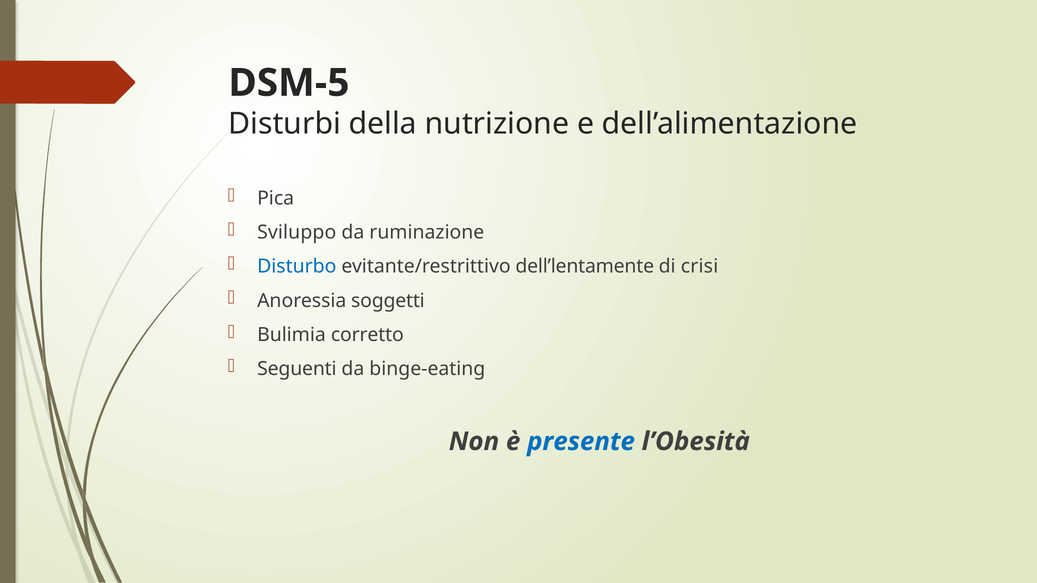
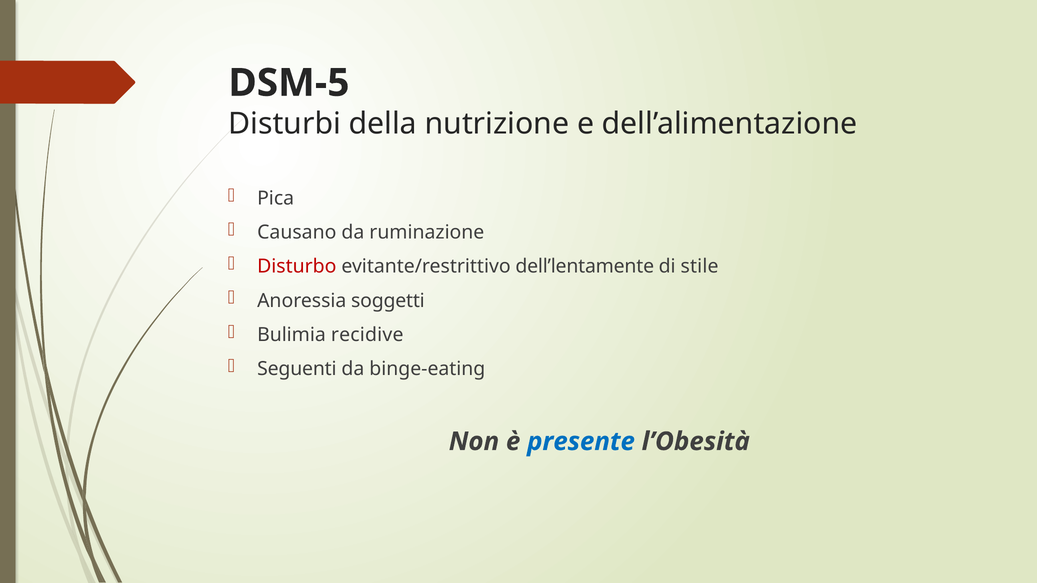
Sviluppo: Sviluppo -> Causano
Disturbo colour: blue -> red
crisi: crisi -> stile
corretto: corretto -> recidive
